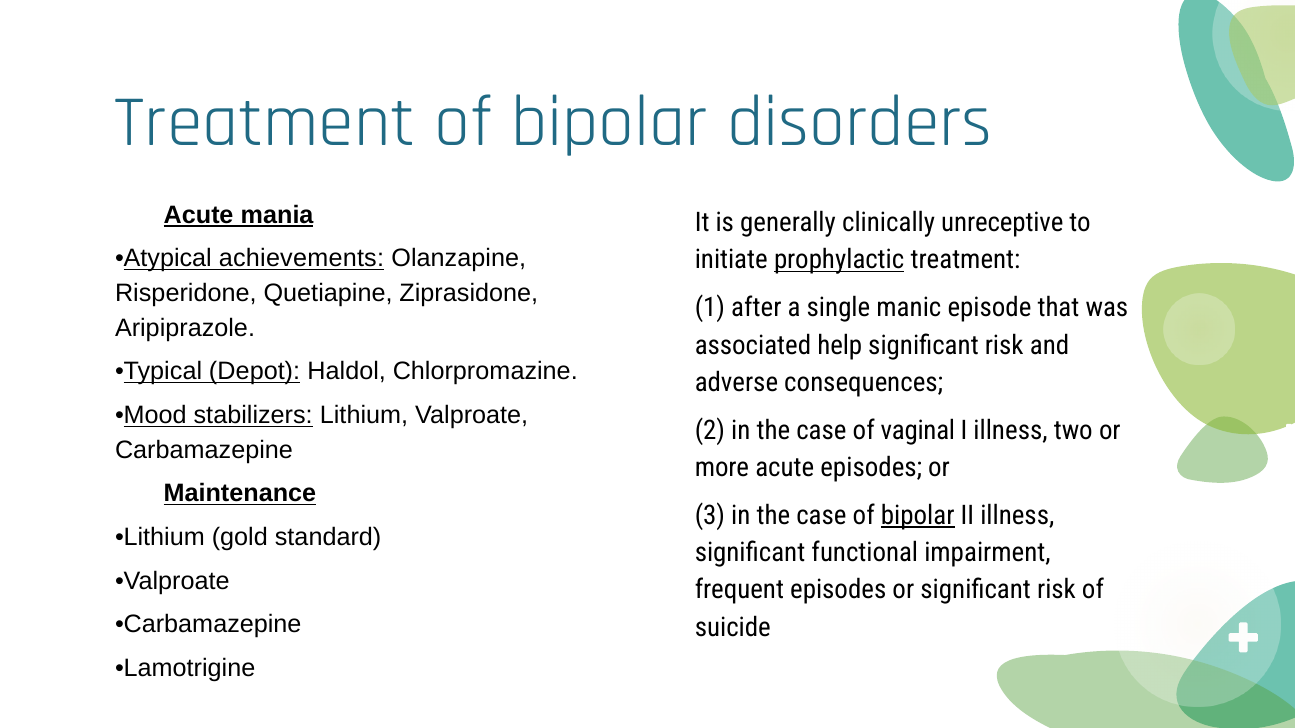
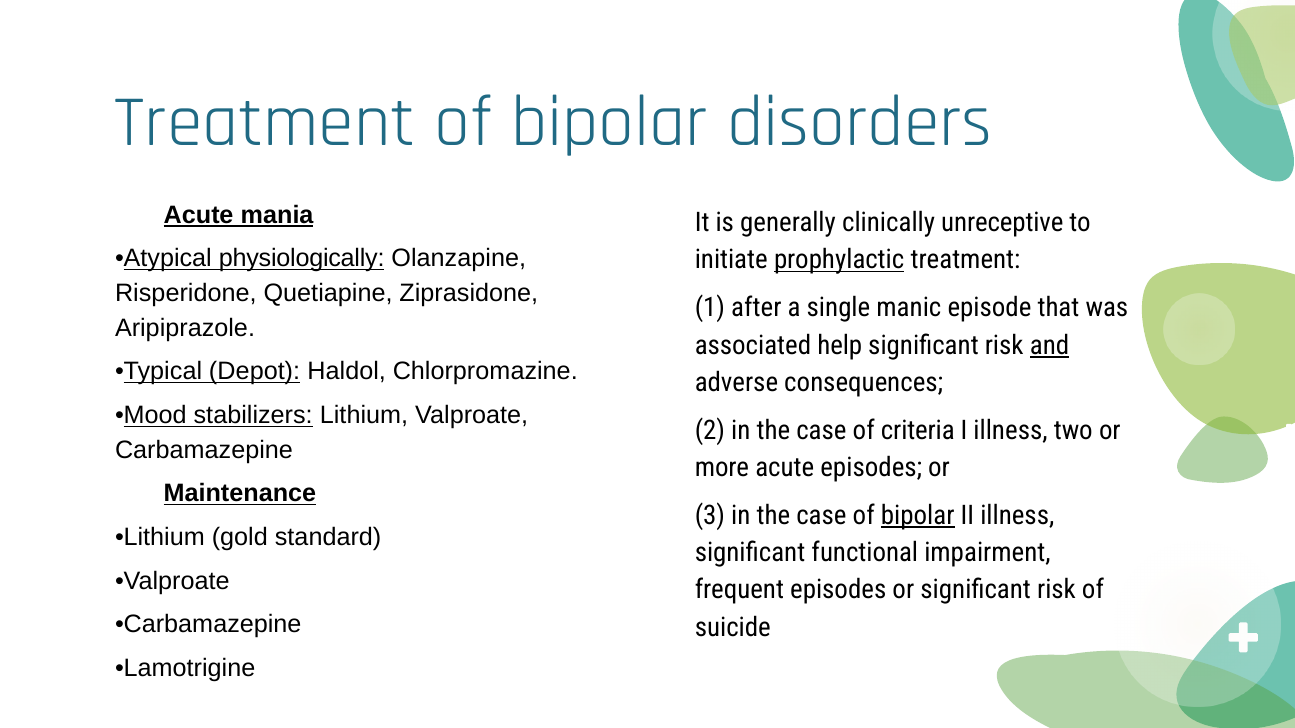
achievements: achievements -> physiologically
and underline: none -> present
vaginal: vaginal -> criteria
